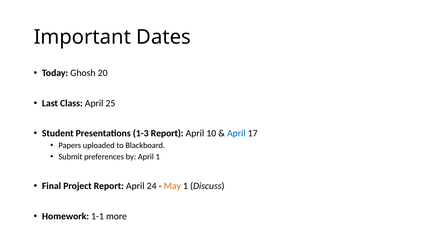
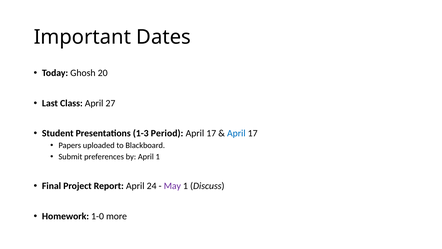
25: 25 -> 27
1-3 Report: Report -> Period
10 at (211, 133): 10 -> 17
May colour: orange -> purple
1-1: 1-1 -> 1-0
